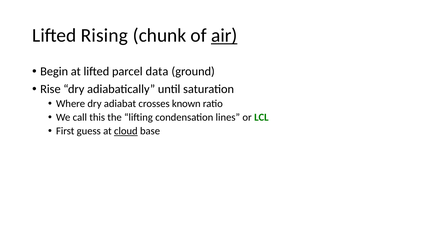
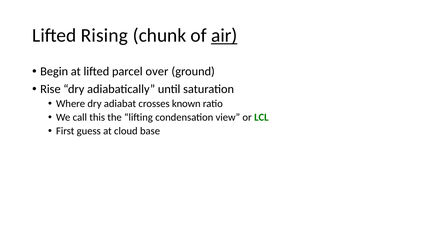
data: data -> over
lines: lines -> view
cloud underline: present -> none
